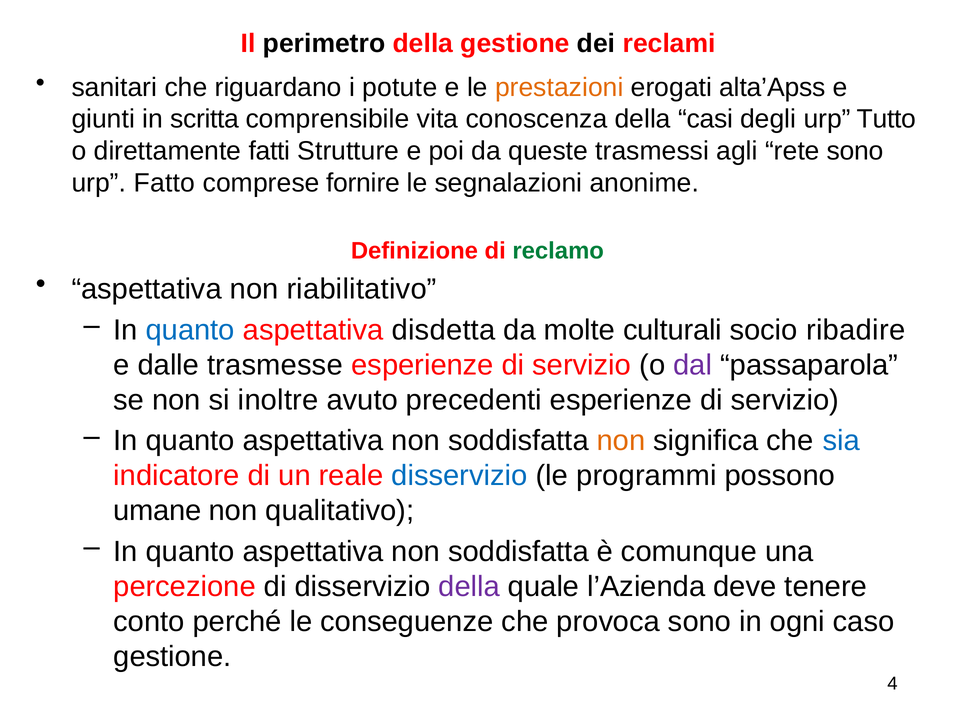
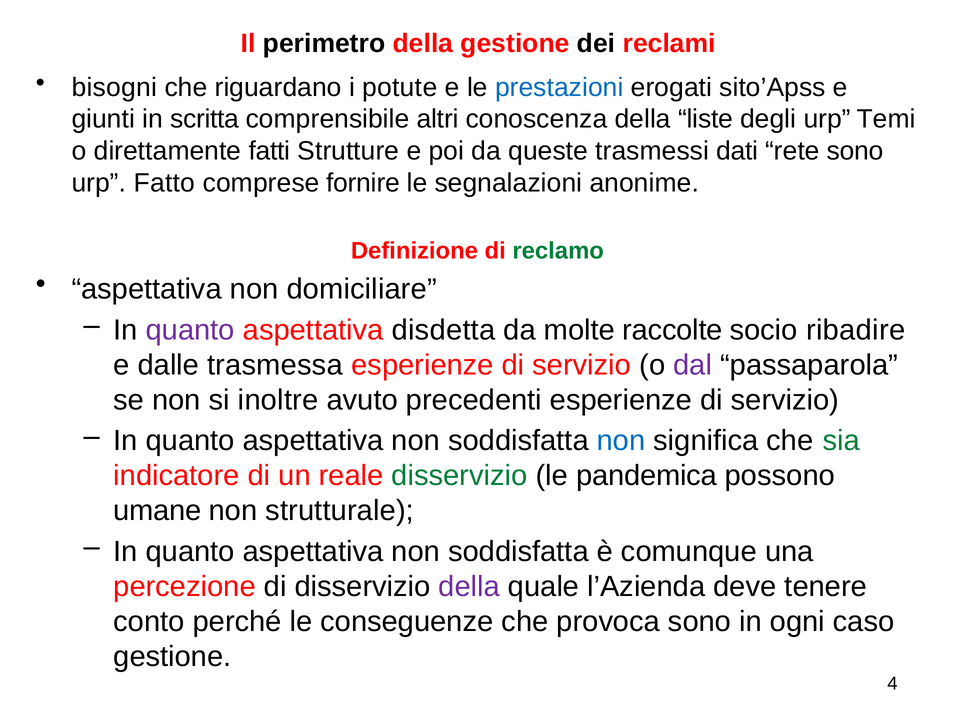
sanitari: sanitari -> bisogni
prestazioni colour: orange -> blue
alta’Apss: alta’Apss -> sito’Apss
vita: vita -> altri
casi: casi -> liste
Tutto: Tutto -> Temi
agli: agli -> dati
riabilitativo: riabilitativo -> domiciliare
quanto at (190, 330) colour: blue -> purple
culturali: culturali -> raccolte
trasmesse: trasmesse -> trasmessa
non at (621, 441) colour: orange -> blue
sia colour: blue -> green
disservizio at (459, 476) colour: blue -> green
programmi: programmi -> pandemica
qualitativo: qualitativo -> strutturale
